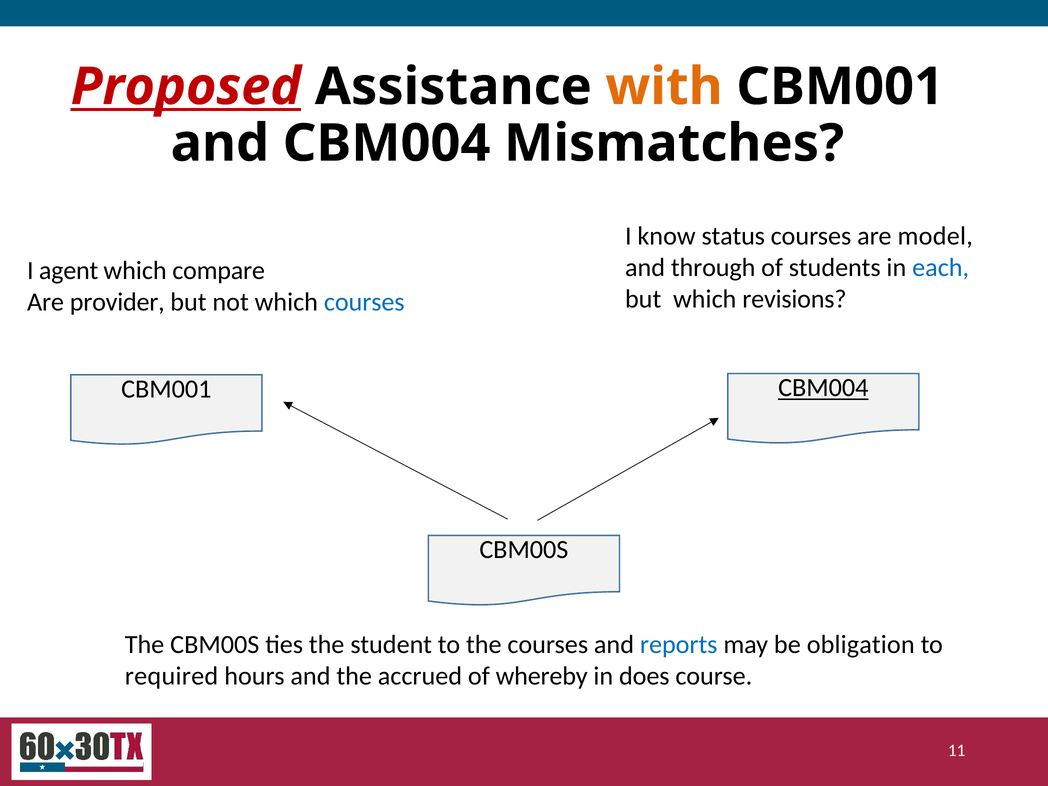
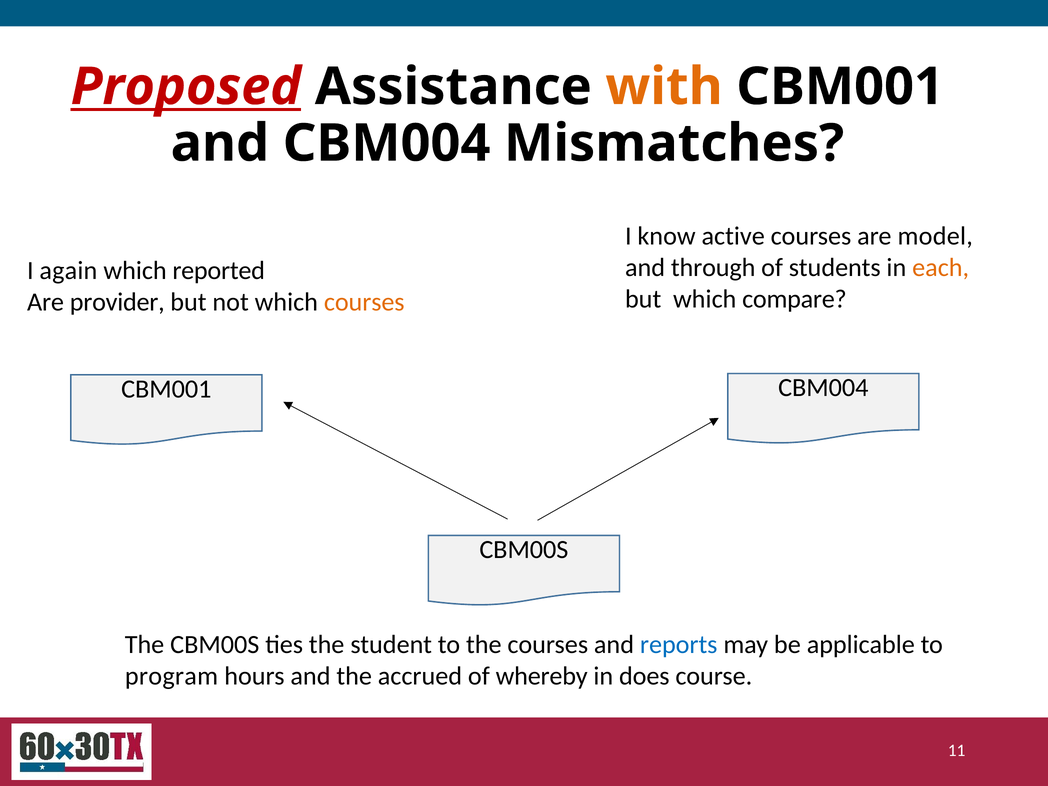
status: status -> active
each colour: blue -> orange
agent: agent -> again
compare: compare -> reported
revisions: revisions -> compare
courses at (364, 302) colour: blue -> orange
CBM004 at (823, 388) underline: present -> none
obligation: obligation -> applicable
required: required -> program
